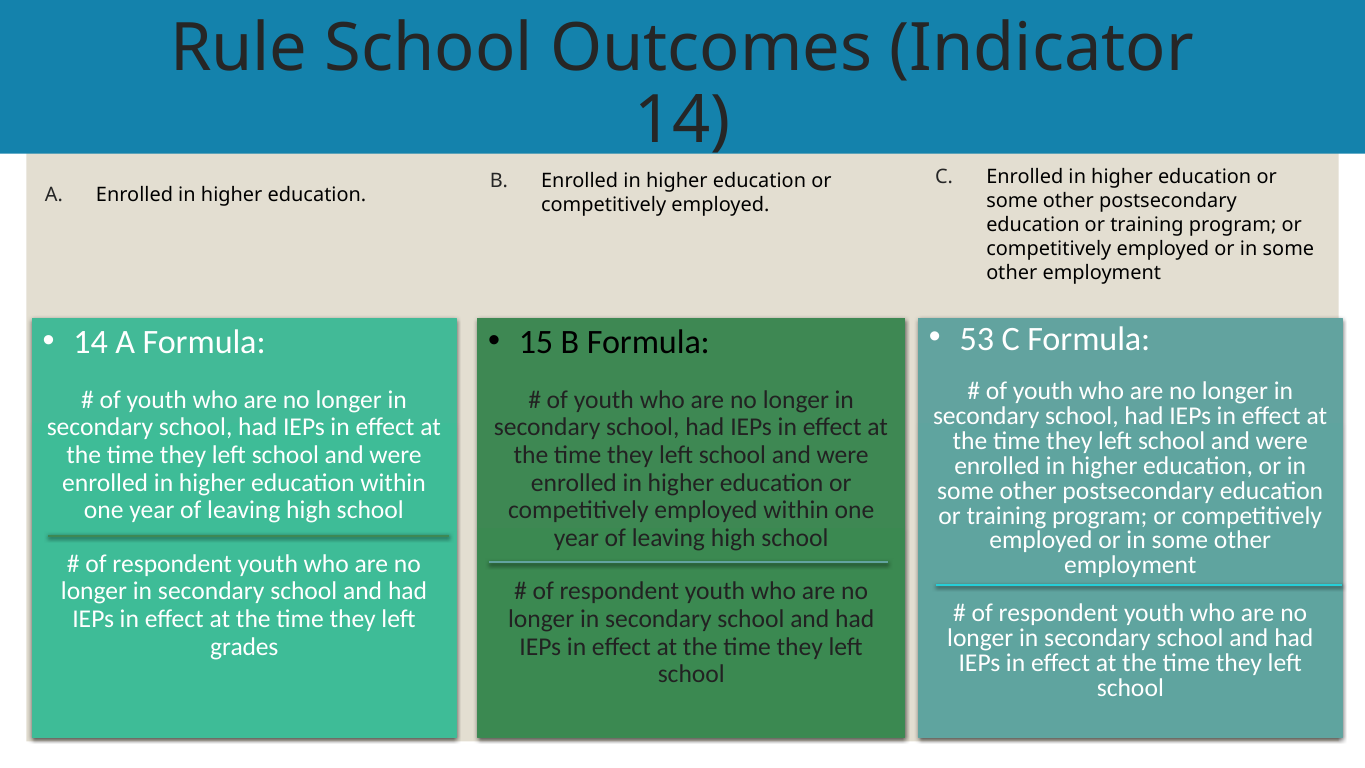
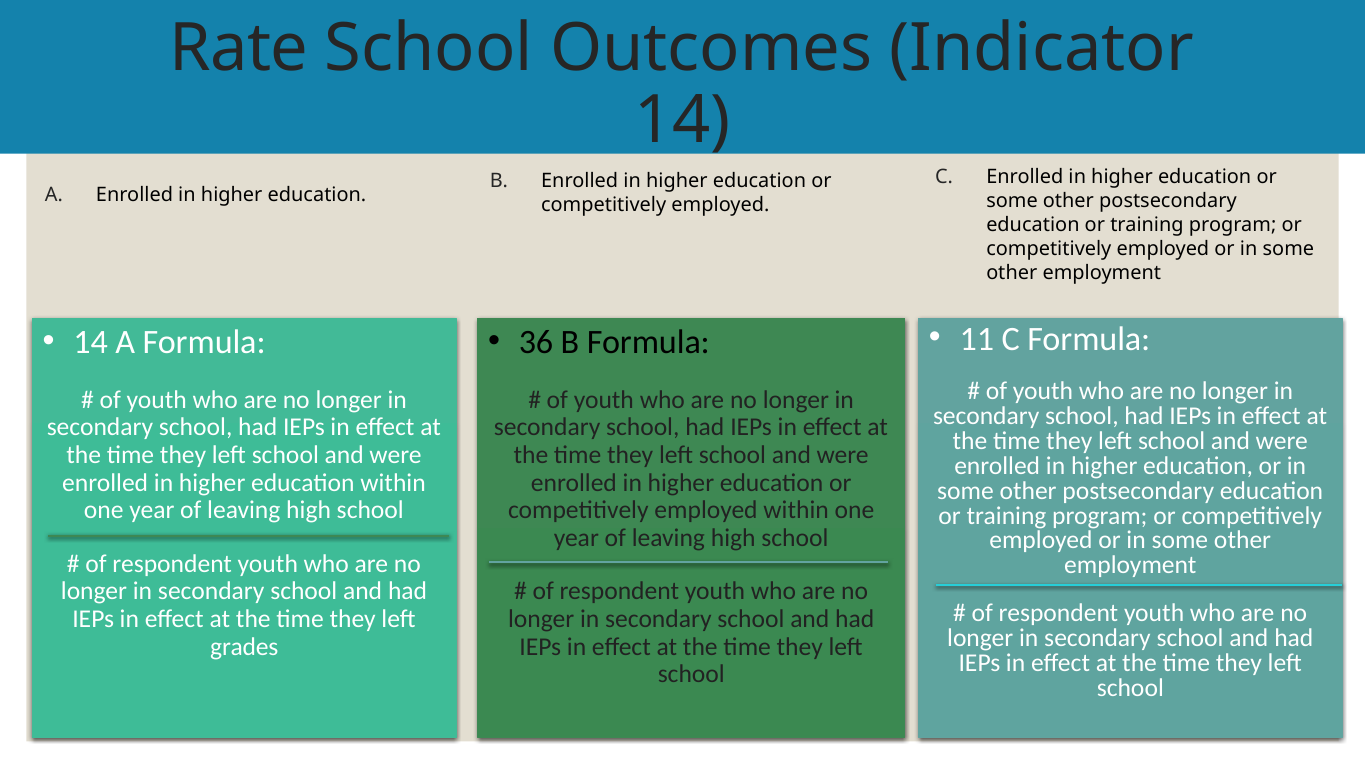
Rule: Rule -> Rate
53: 53 -> 11
15: 15 -> 36
